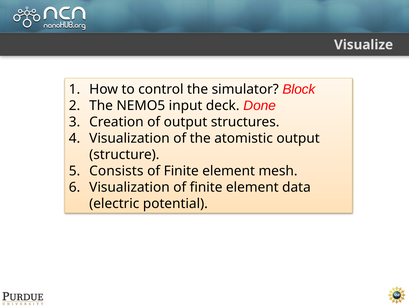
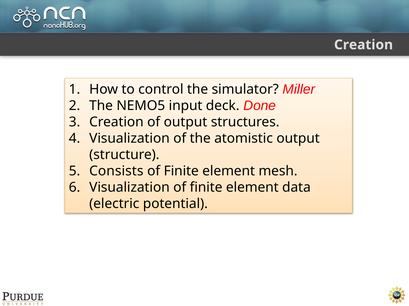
Visualize at (364, 45): Visualize -> Creation
Block: Block -> Miller
